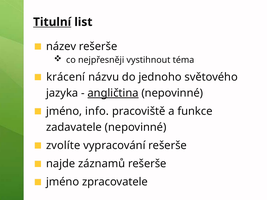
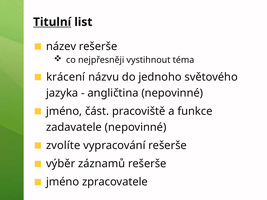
angličtina underline: present -> none
info: info -> část
najde: najde -> výběr
